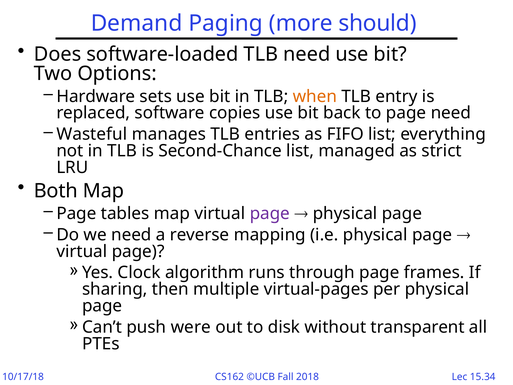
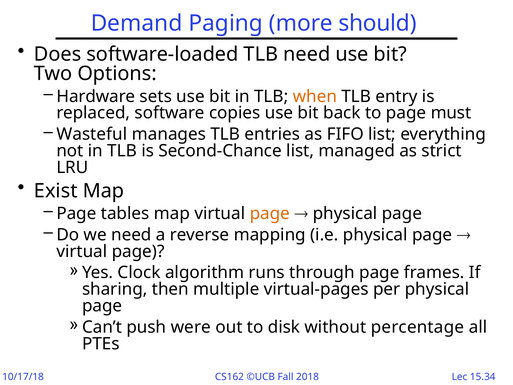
page need: need -> must
Both: Both -> Exist
page at (270, 213) colour: purple -> orange
transparent: transparent -> percentage
